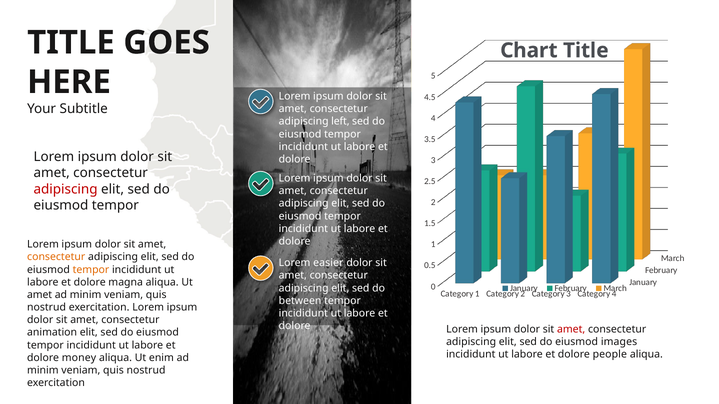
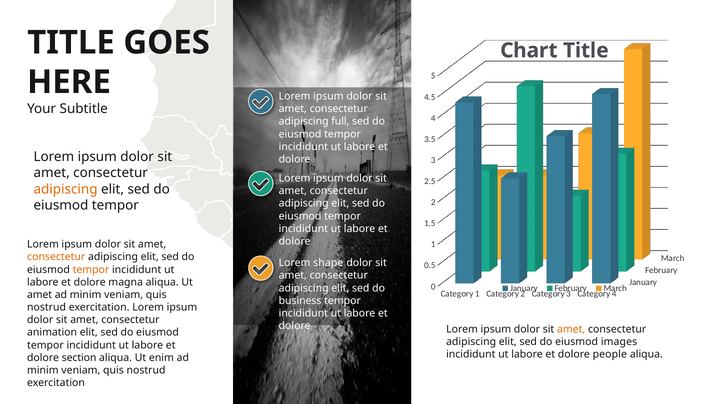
left: left -> full
adipiscing at (66, 189) colour: red -> orange
easier: easier -> shape
between: between -> business
amet at (571, 329) colour: red -> orange
money: money -> section
